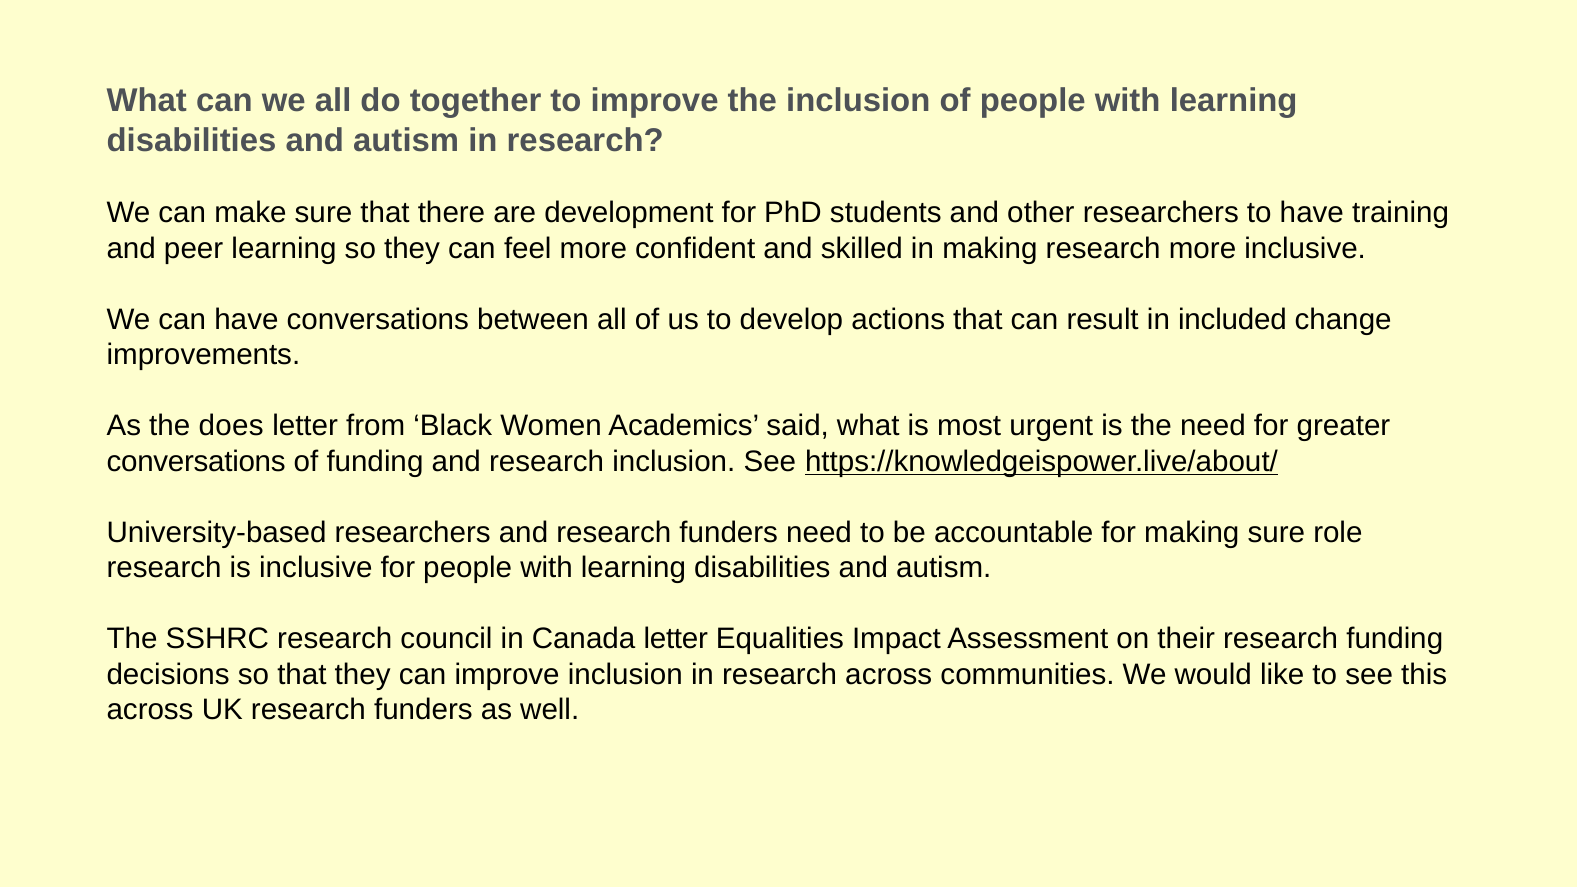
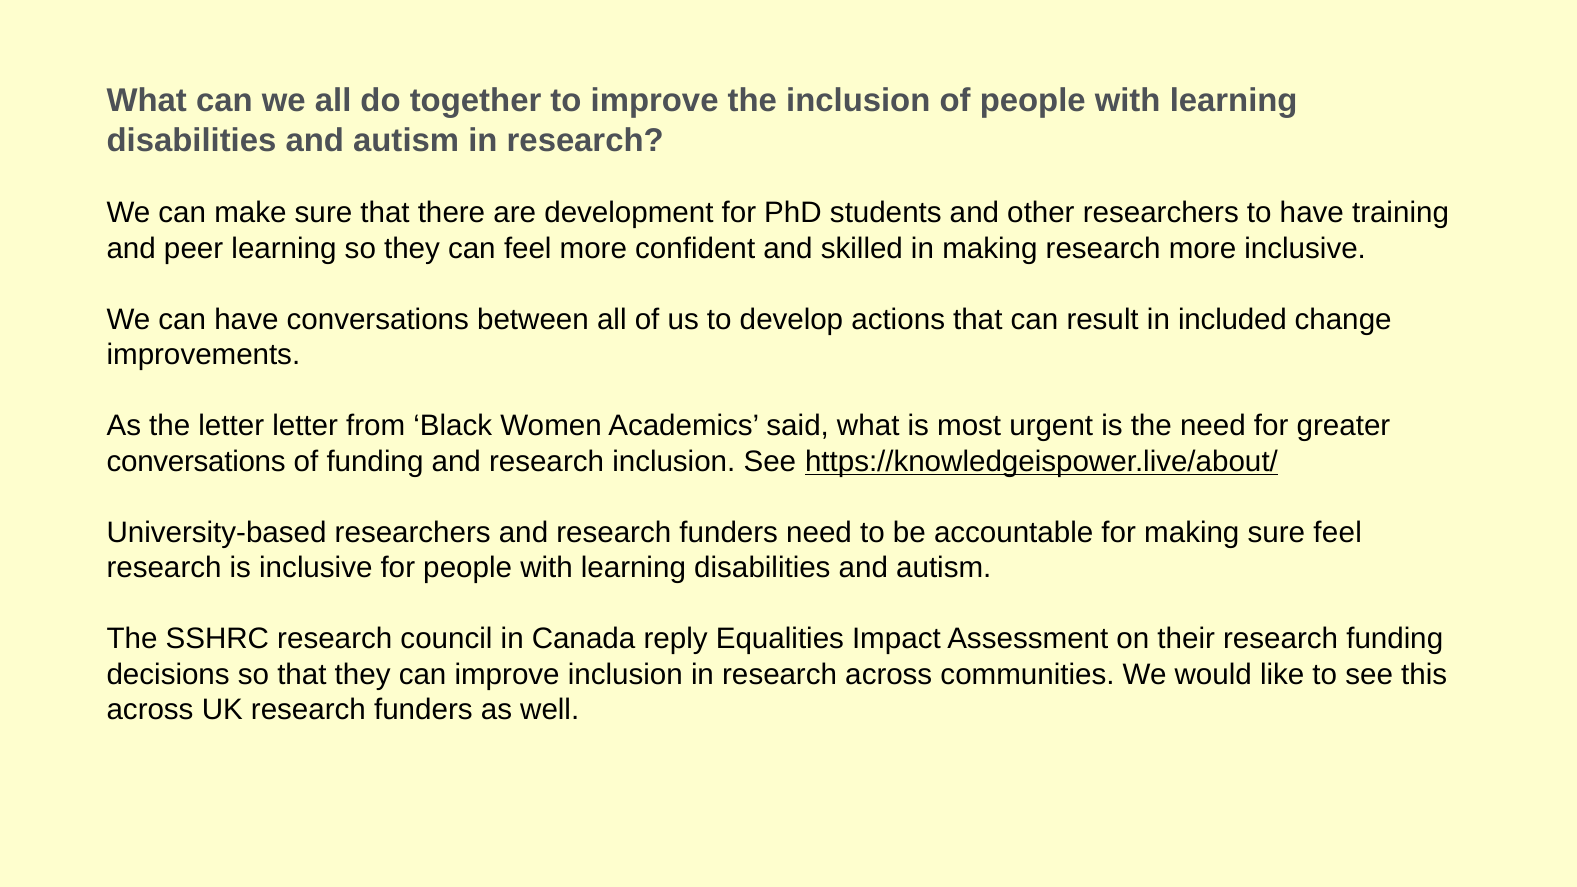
the does: does -> letter
sure role: role -> feel
Canada letter: letter -> reply
